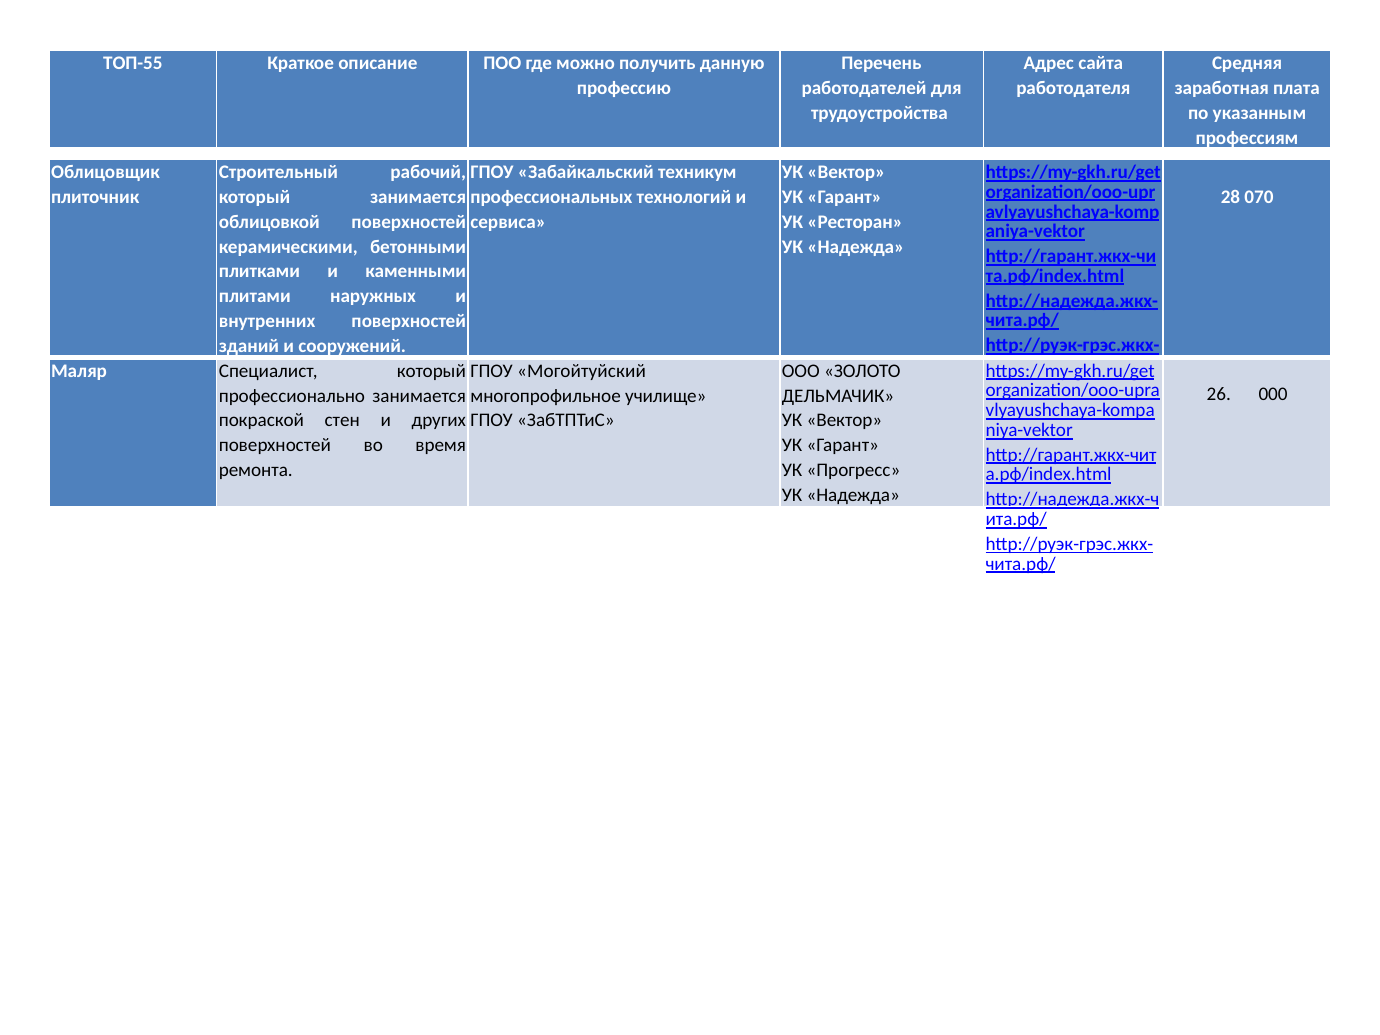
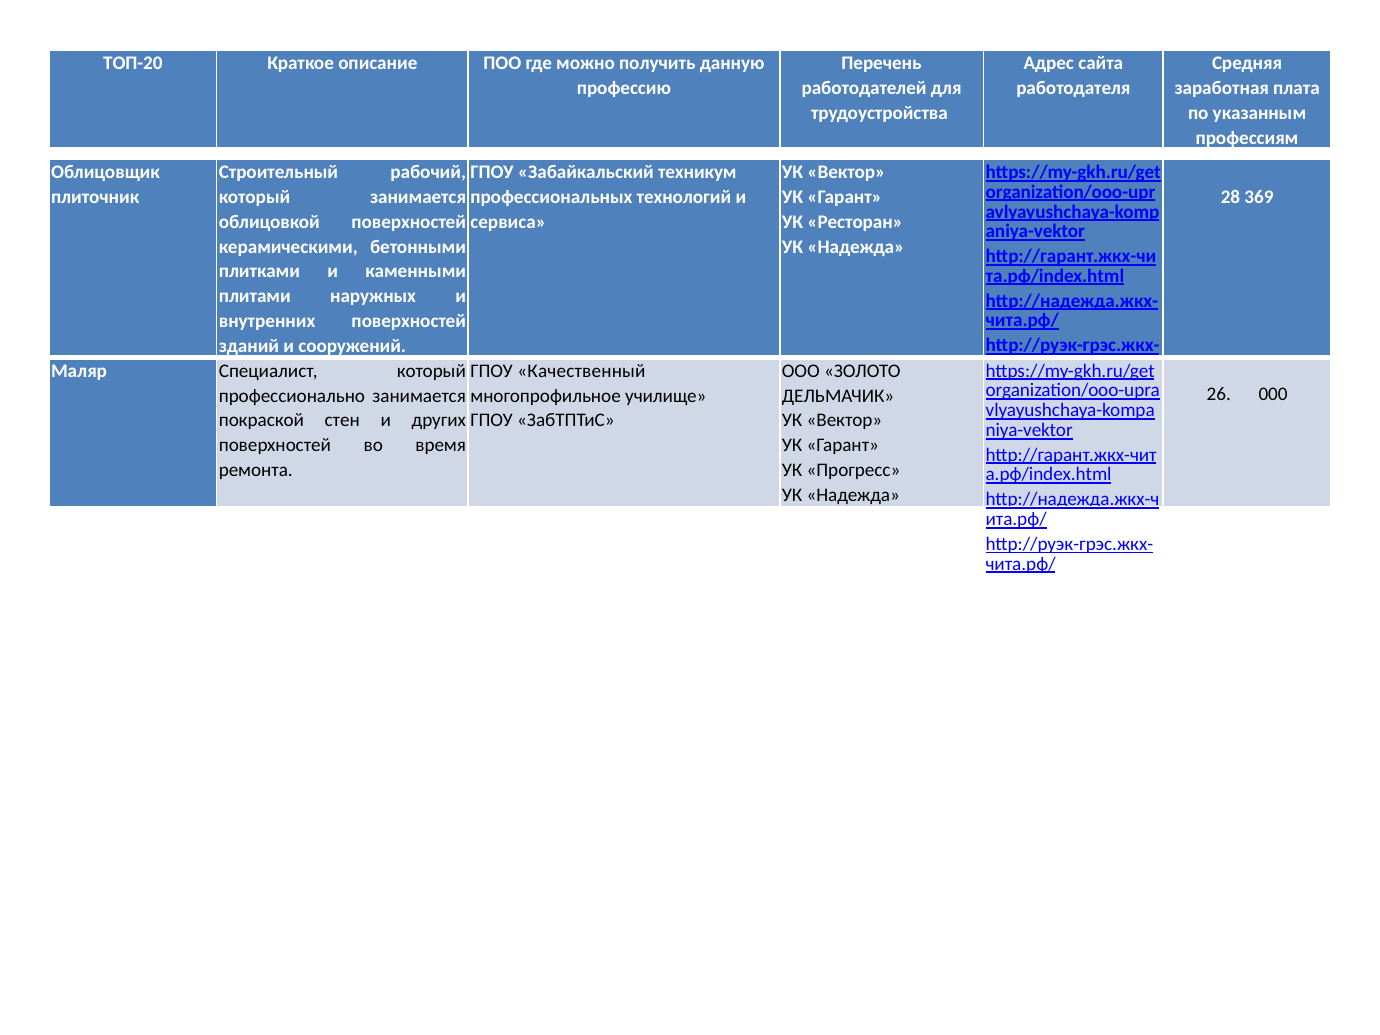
ТОП-55: ТОП-55 -> ТОП-20
070: 070 -> 369
Могойтуйский: Могойтуйский -> Качественный
